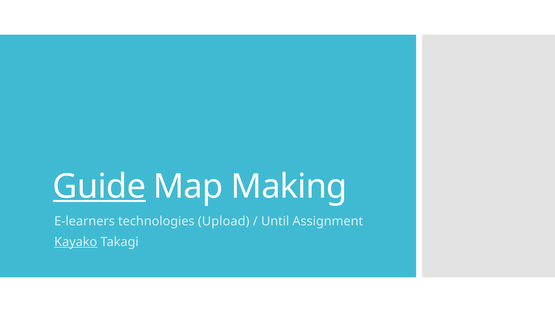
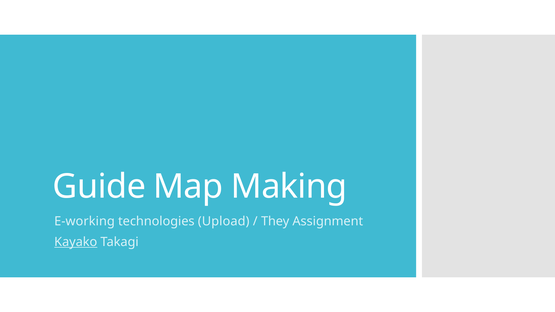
Guide underline: present -> none
E-learners: E-learners -> E-working
Until: Until -> They
